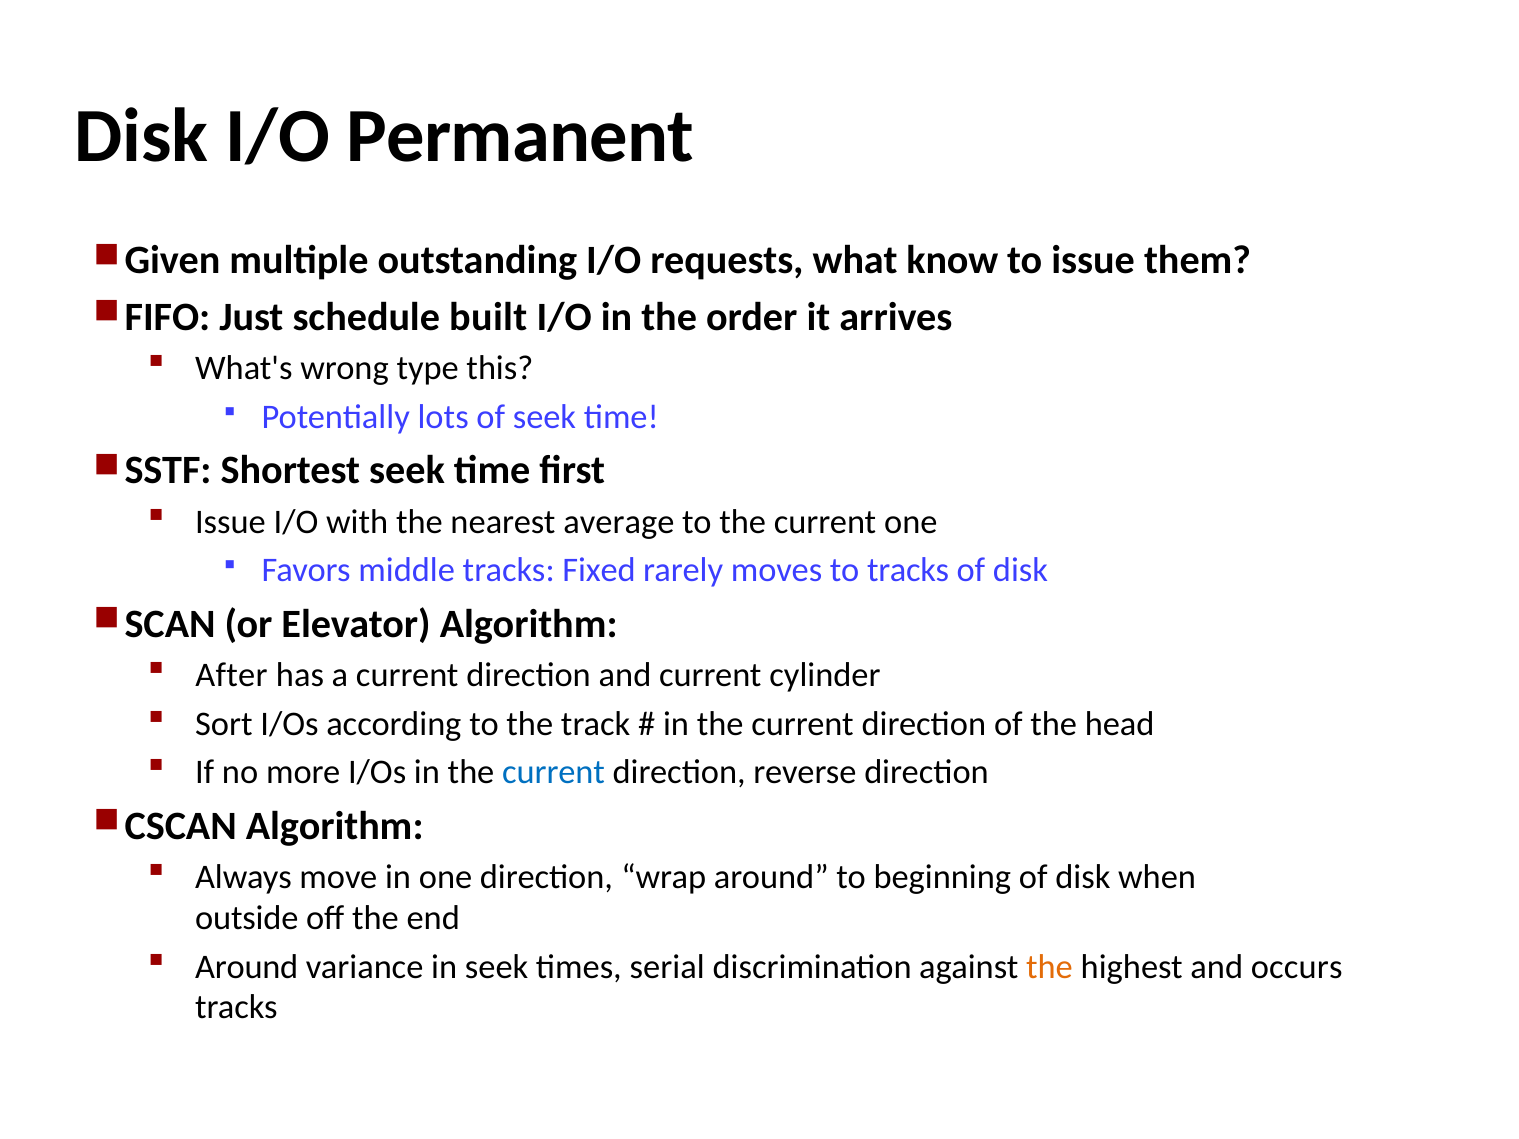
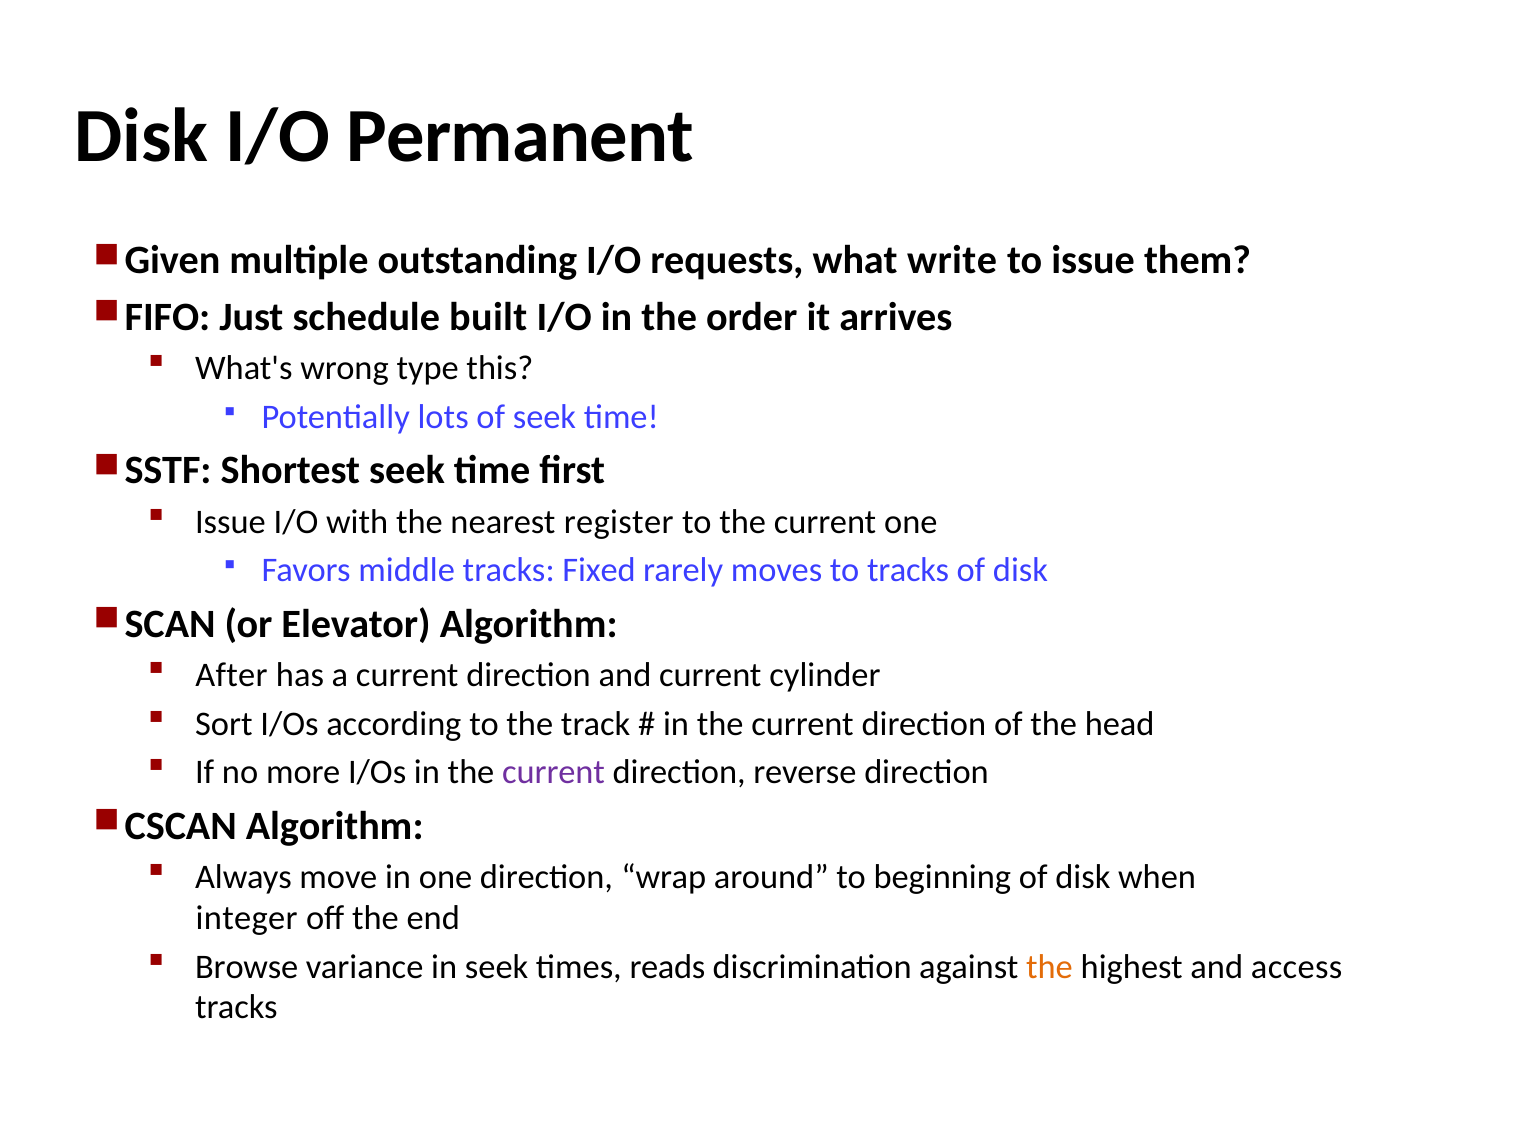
know: know -> write
average: average -> register
current at (554, 772) colour: blue -> purple
outside: outside -> integer
Around at (247, 967): Around -> Browse
serial: serial -> reads
occurs: occurs -> access
